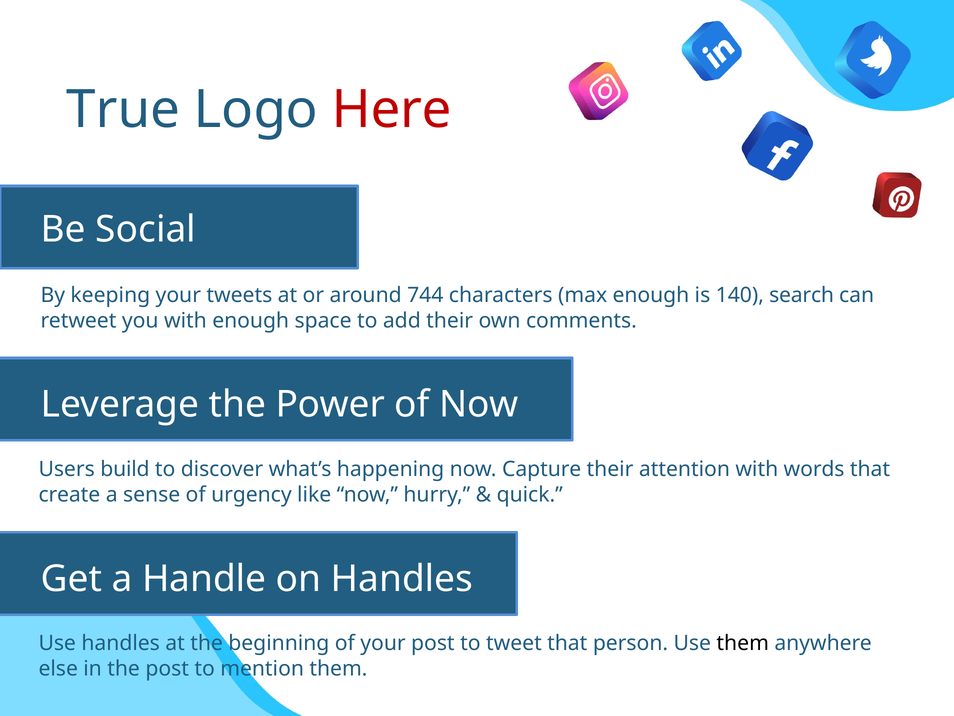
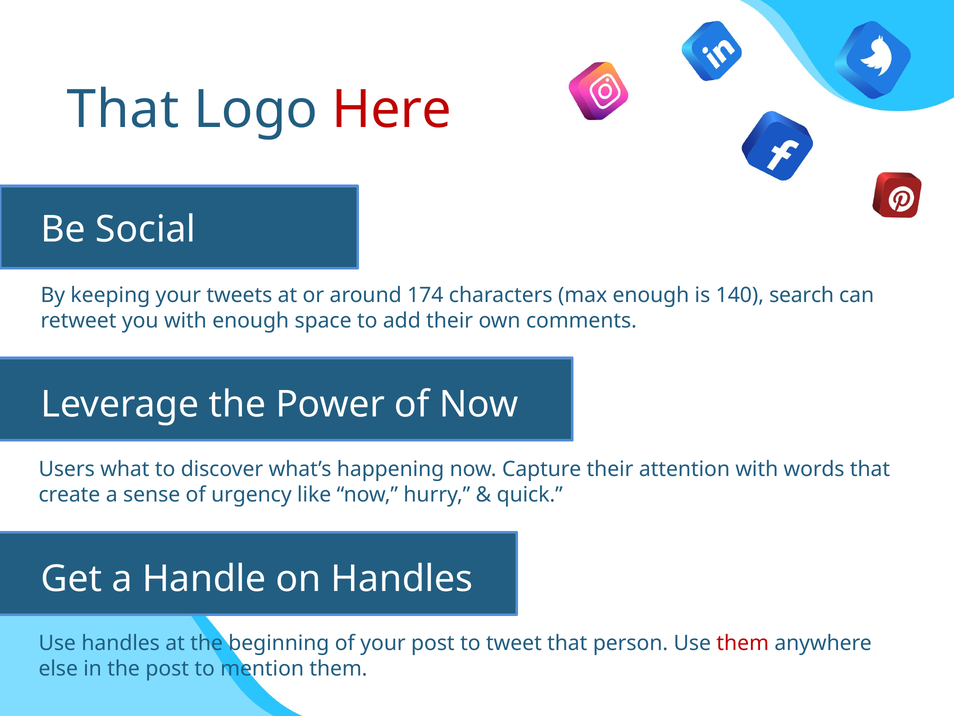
True at (123, 110): True -> That
744: 744 -> 174
build: build -> what
them at (743, 643) colour: black -> red
